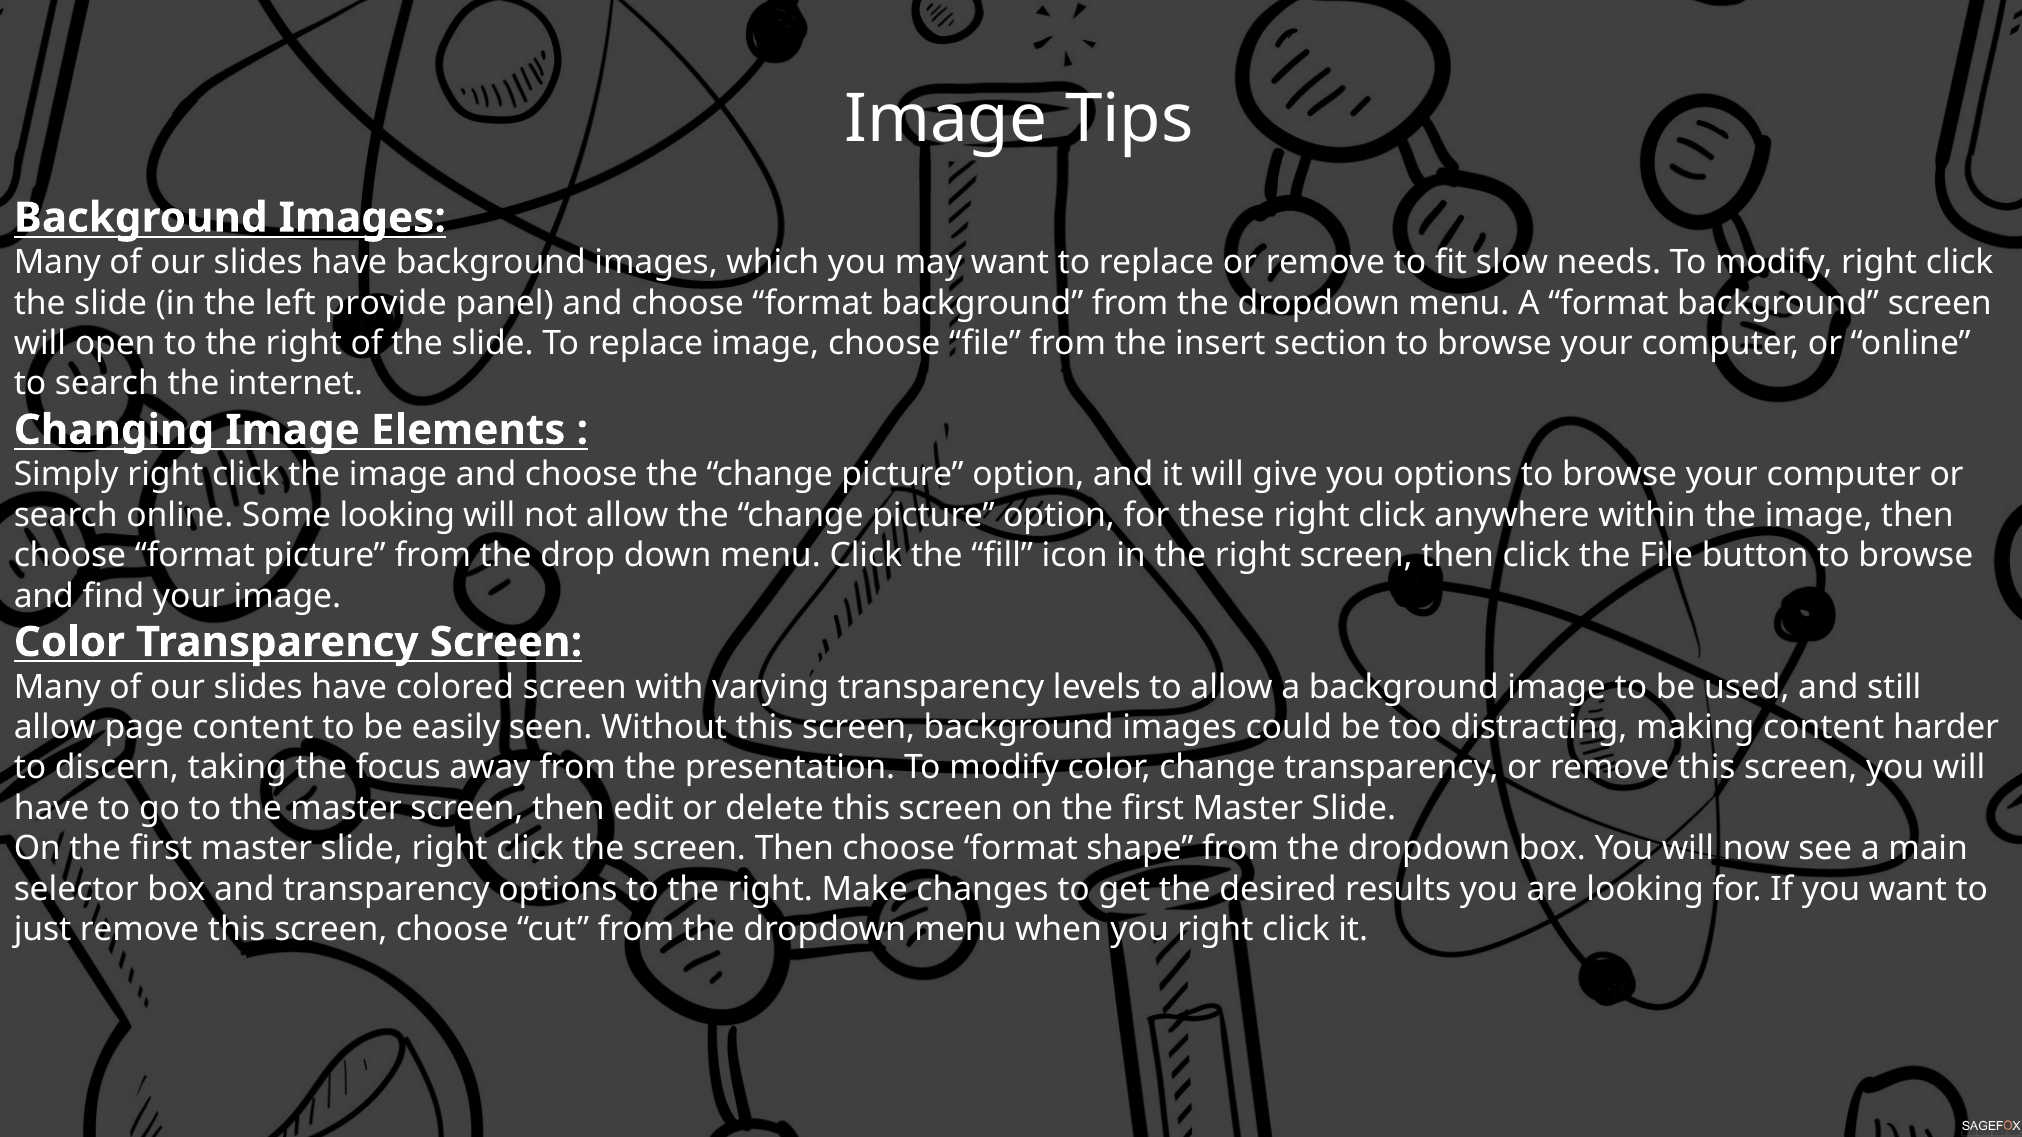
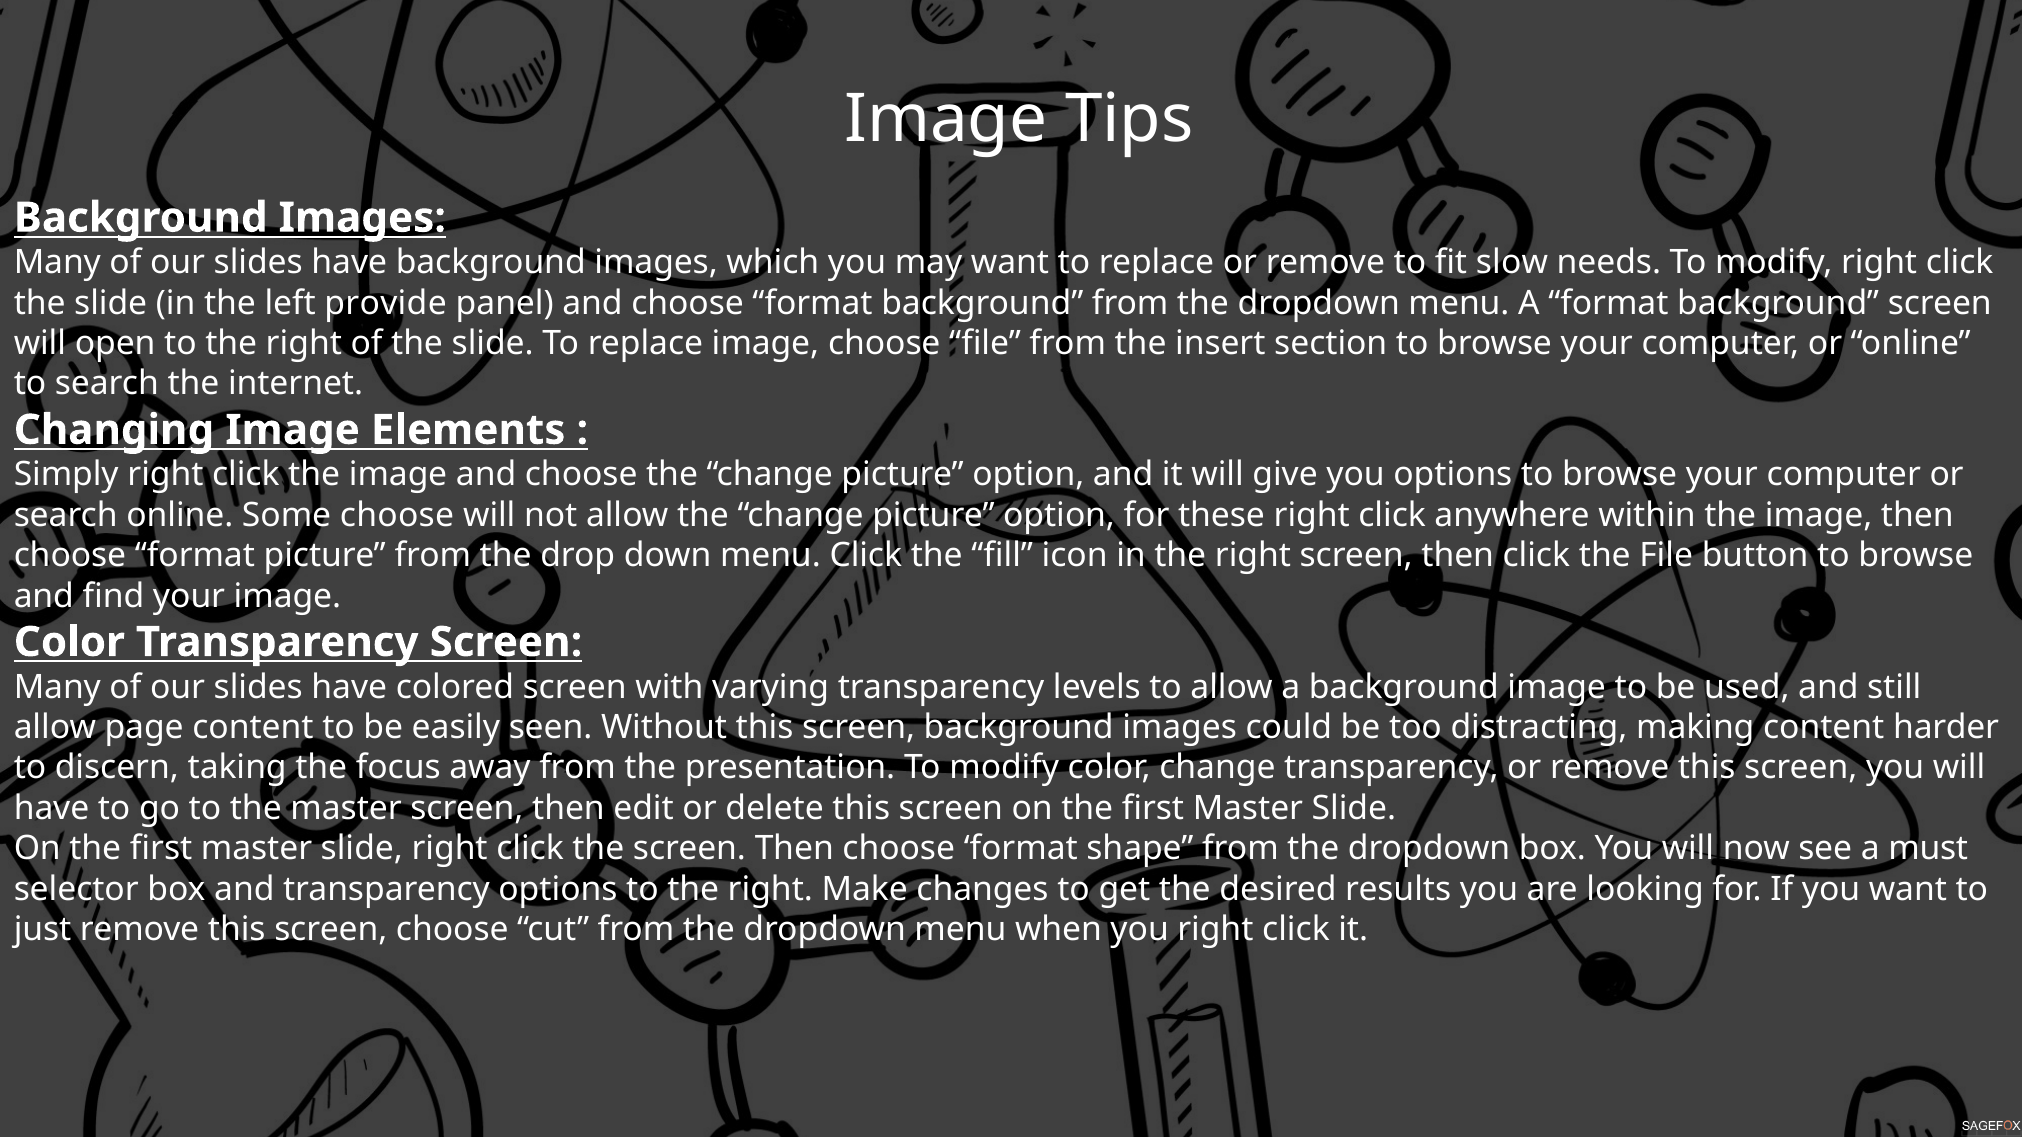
Some looking: looking -> choose
main: main -> must
